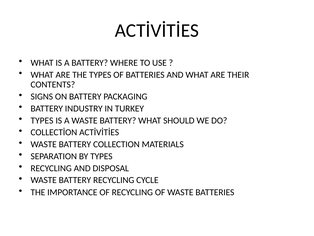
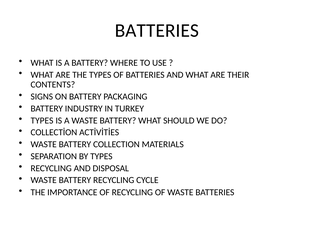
ACTİVİTİES at (157, 30): ACTİVİTİES -> BATTERIES
